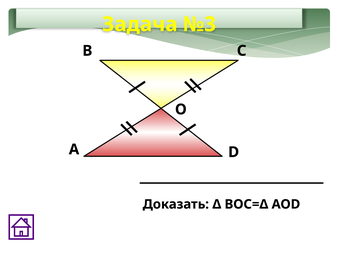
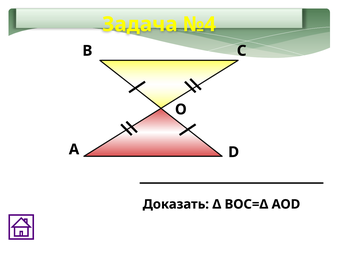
№3: №3 -> №4
